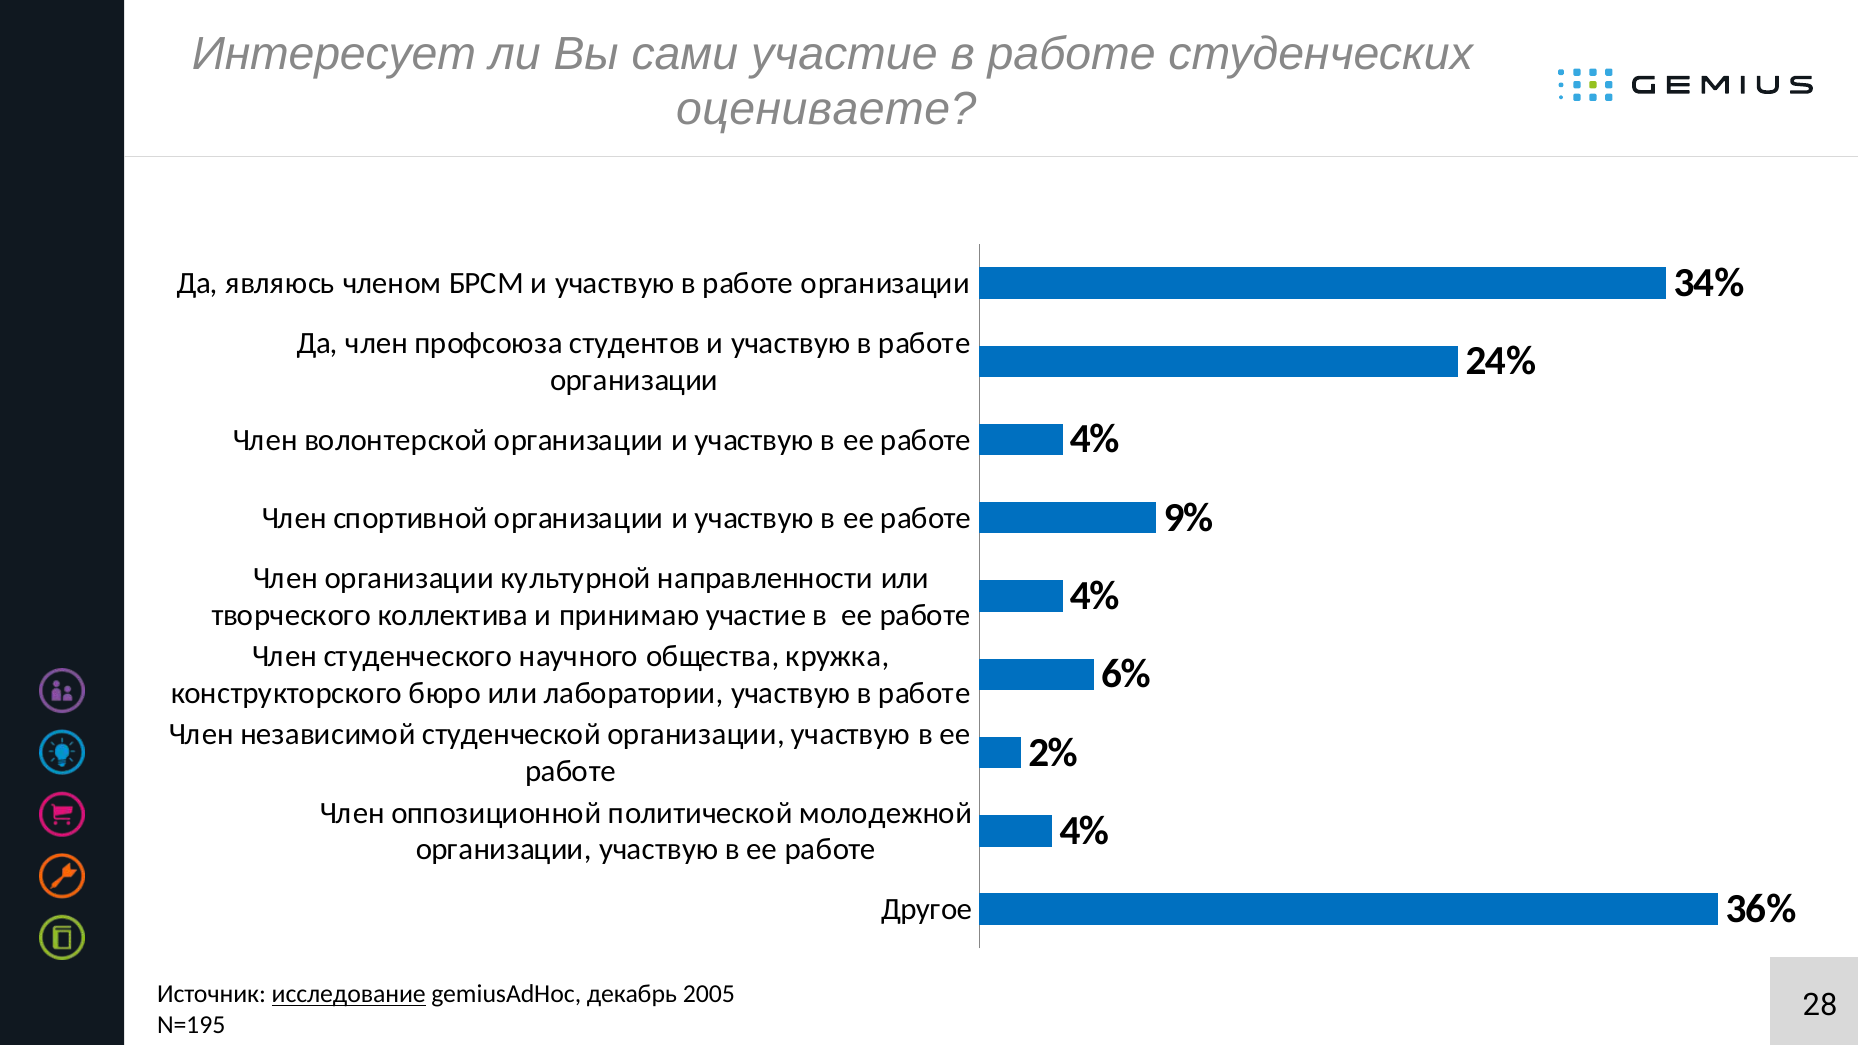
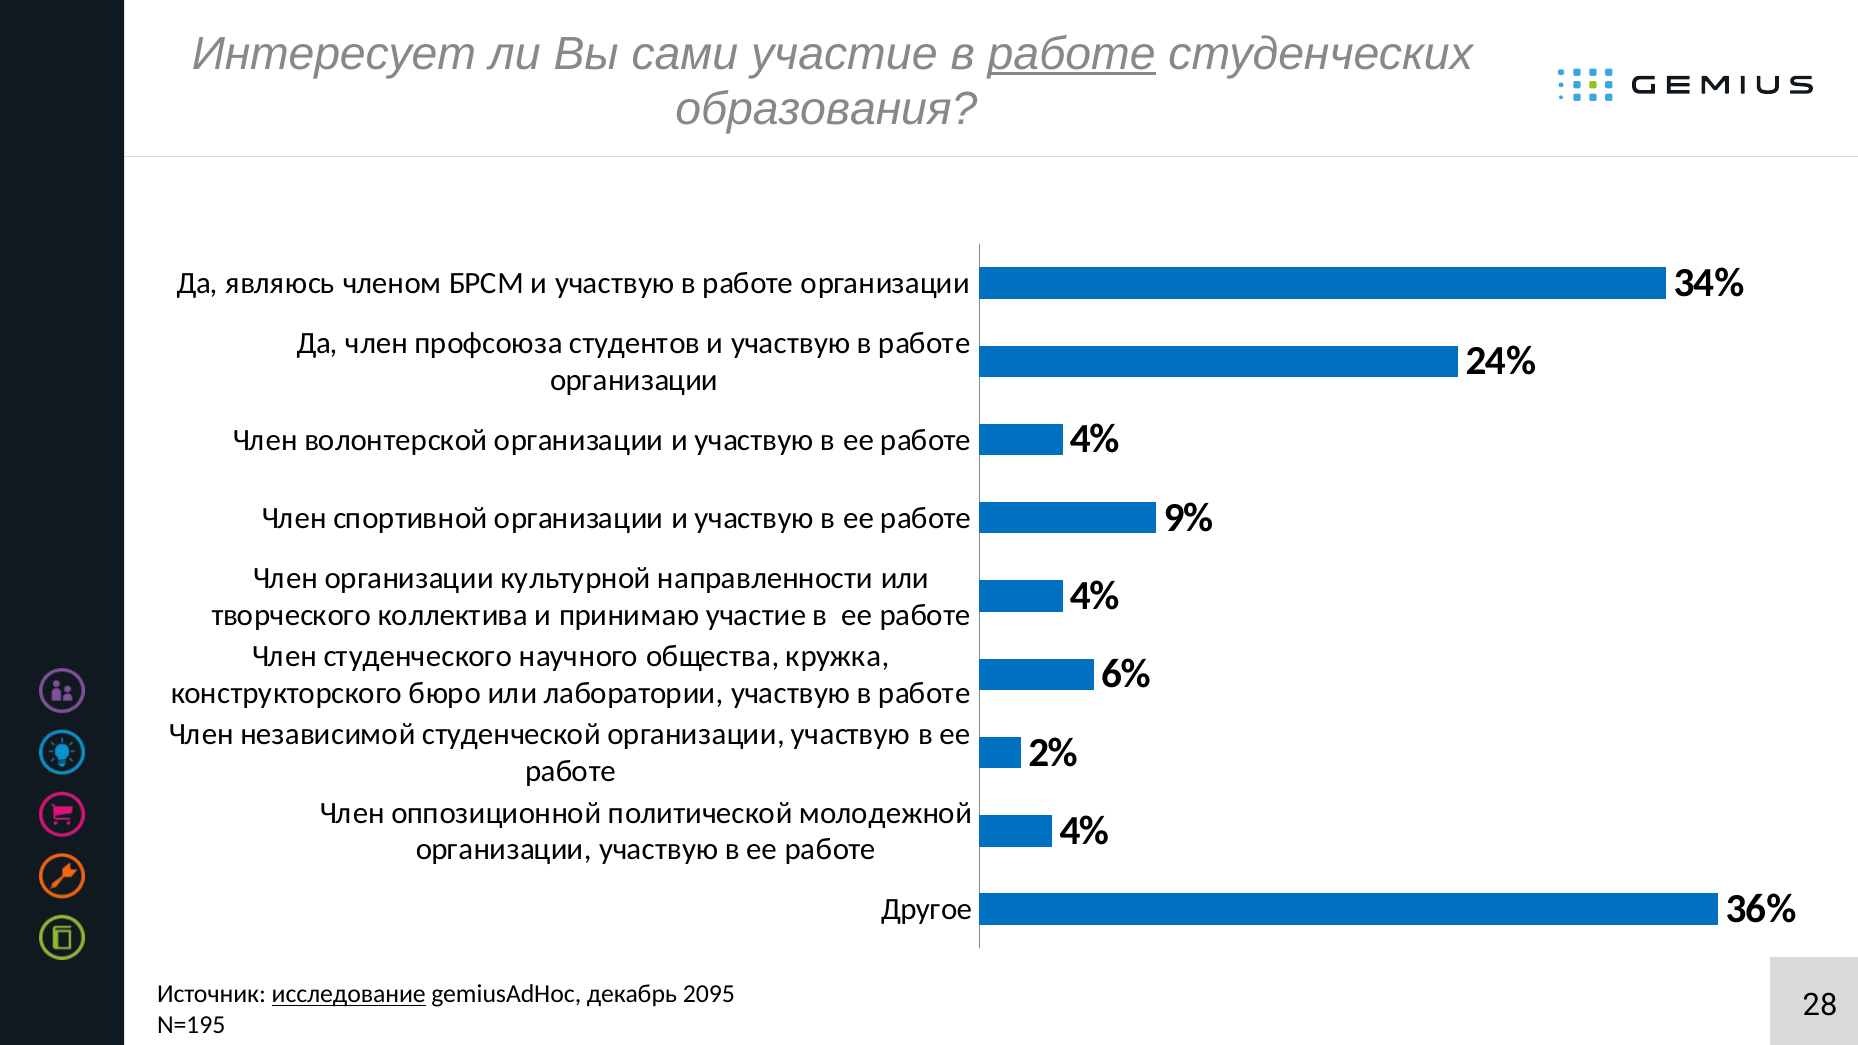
работе at (1072, 54) underline: none -> present
оцениваете: оцениваете -> образования
2005: 2005 -> 2095
